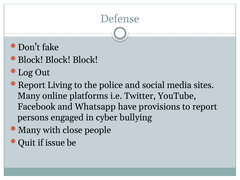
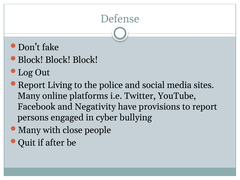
Whatsapp: Whatsapp -> Negativity
issue: issue -> after
